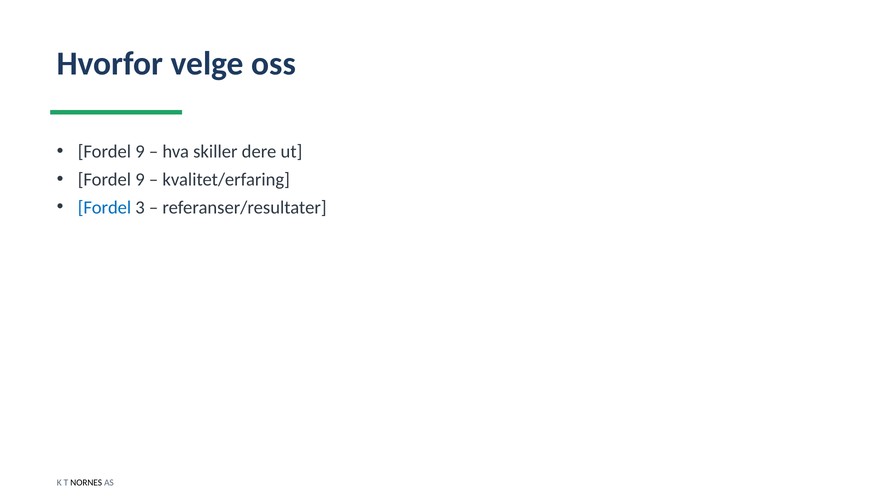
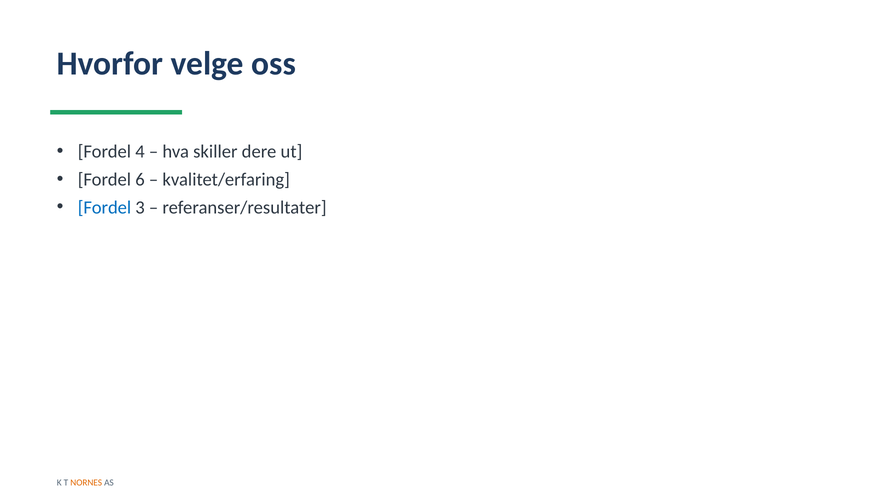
9 at (140, 151): 9 -> 4
9 at (140, 179): 9 -> 6
NORNES colour: black -> orange
